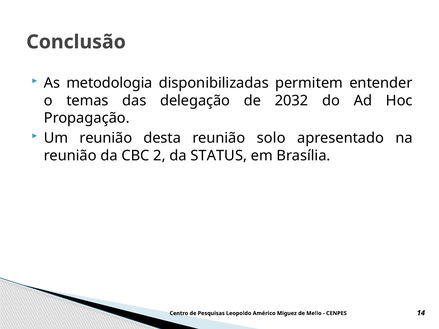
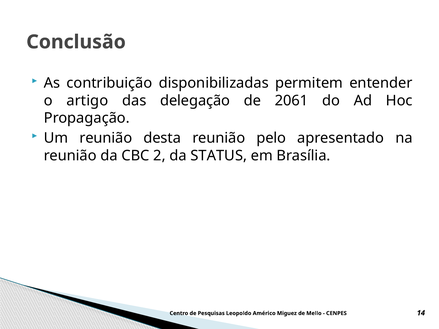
metodologia: metodologia -> contribuição
temas: temas -> artigo
2032: 2032 -> 2061
solo: solo -> pelo
